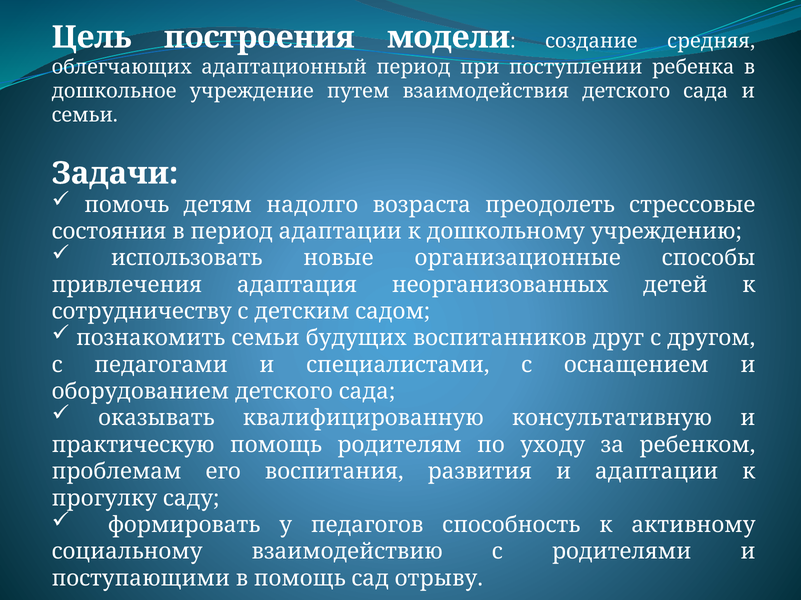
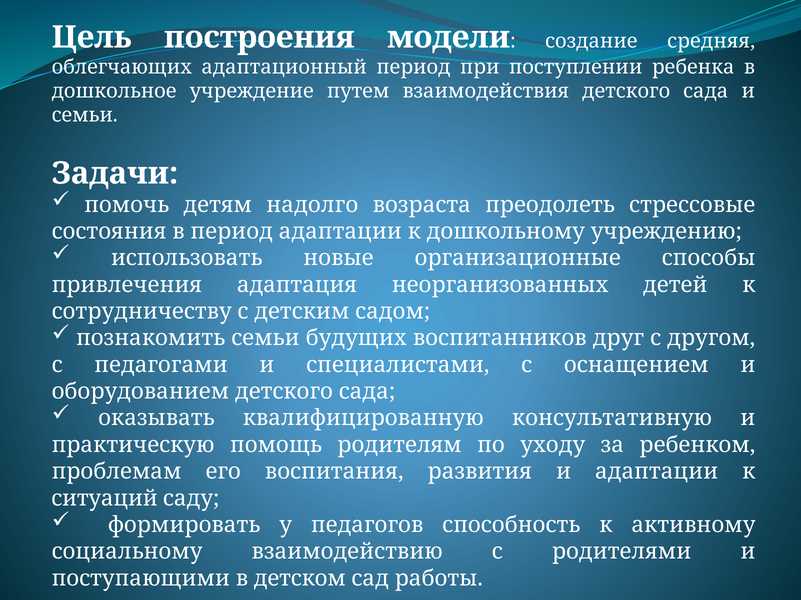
прогулку: прогулку -> ситуаций
в помощь: помощь -> детском
отрыву: отрыву -> работы
